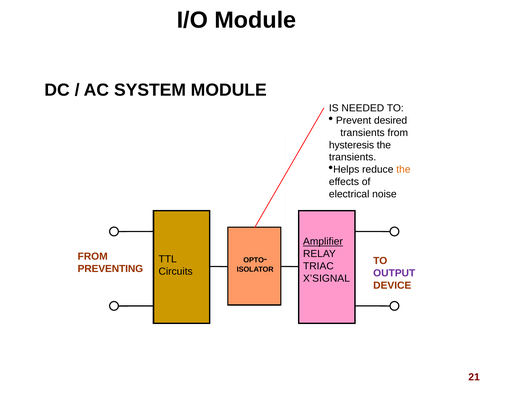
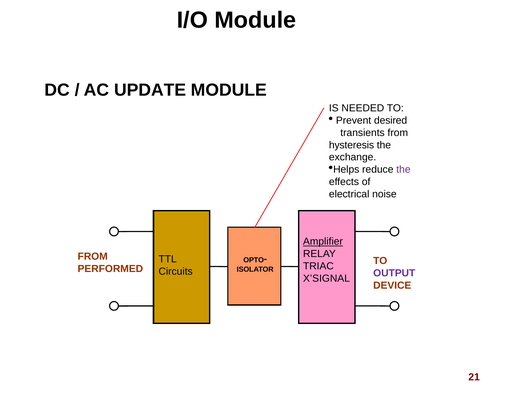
SYSTEM: SYSTEM -> UPDATE
transients at (353, 157): transients -> exchange
the at (403, 170) colour: orange -> purple
PREVENTING: PREVENTING -> PERFORMED
